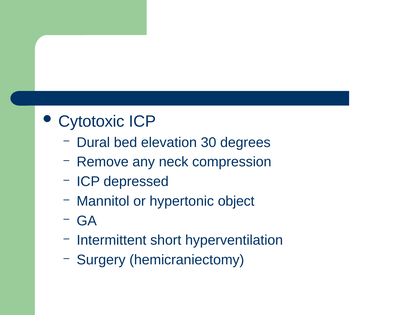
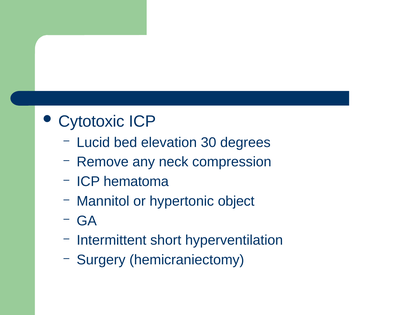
Dural: Dural -> Lucid
depressed: depressed -> hematoma
